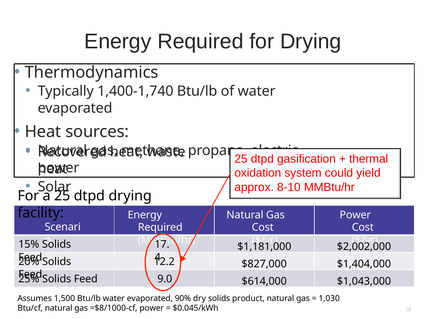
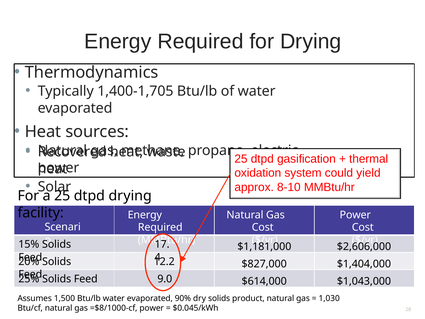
1,400-1,740: 1,400-1,740 -> 1,400-1,705
$2,002,000: $2,002,000 -> $2,606,000
